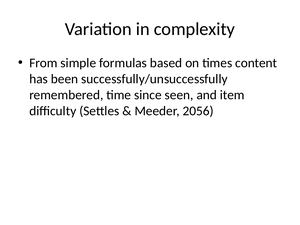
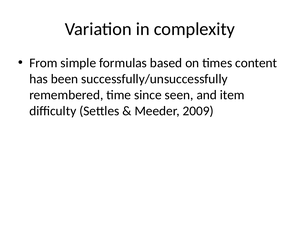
2056: 2056 -> 2009
